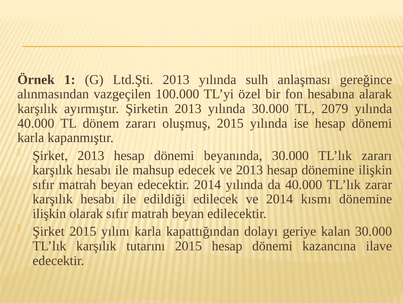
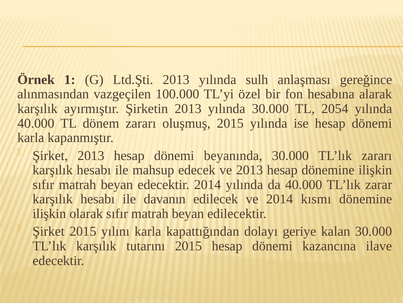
2079: 2079 -> 2054
edildiği: edildiği -> davanın
